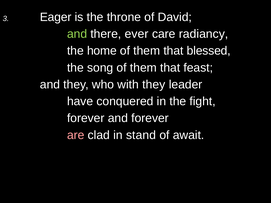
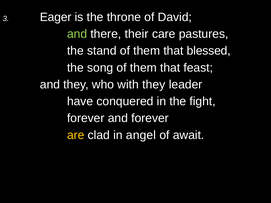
ever: ever -> their
radiancy: radiancy -> pastures
home: home -> stand
are colour: pink -> yellow
stand: stand -> angel
